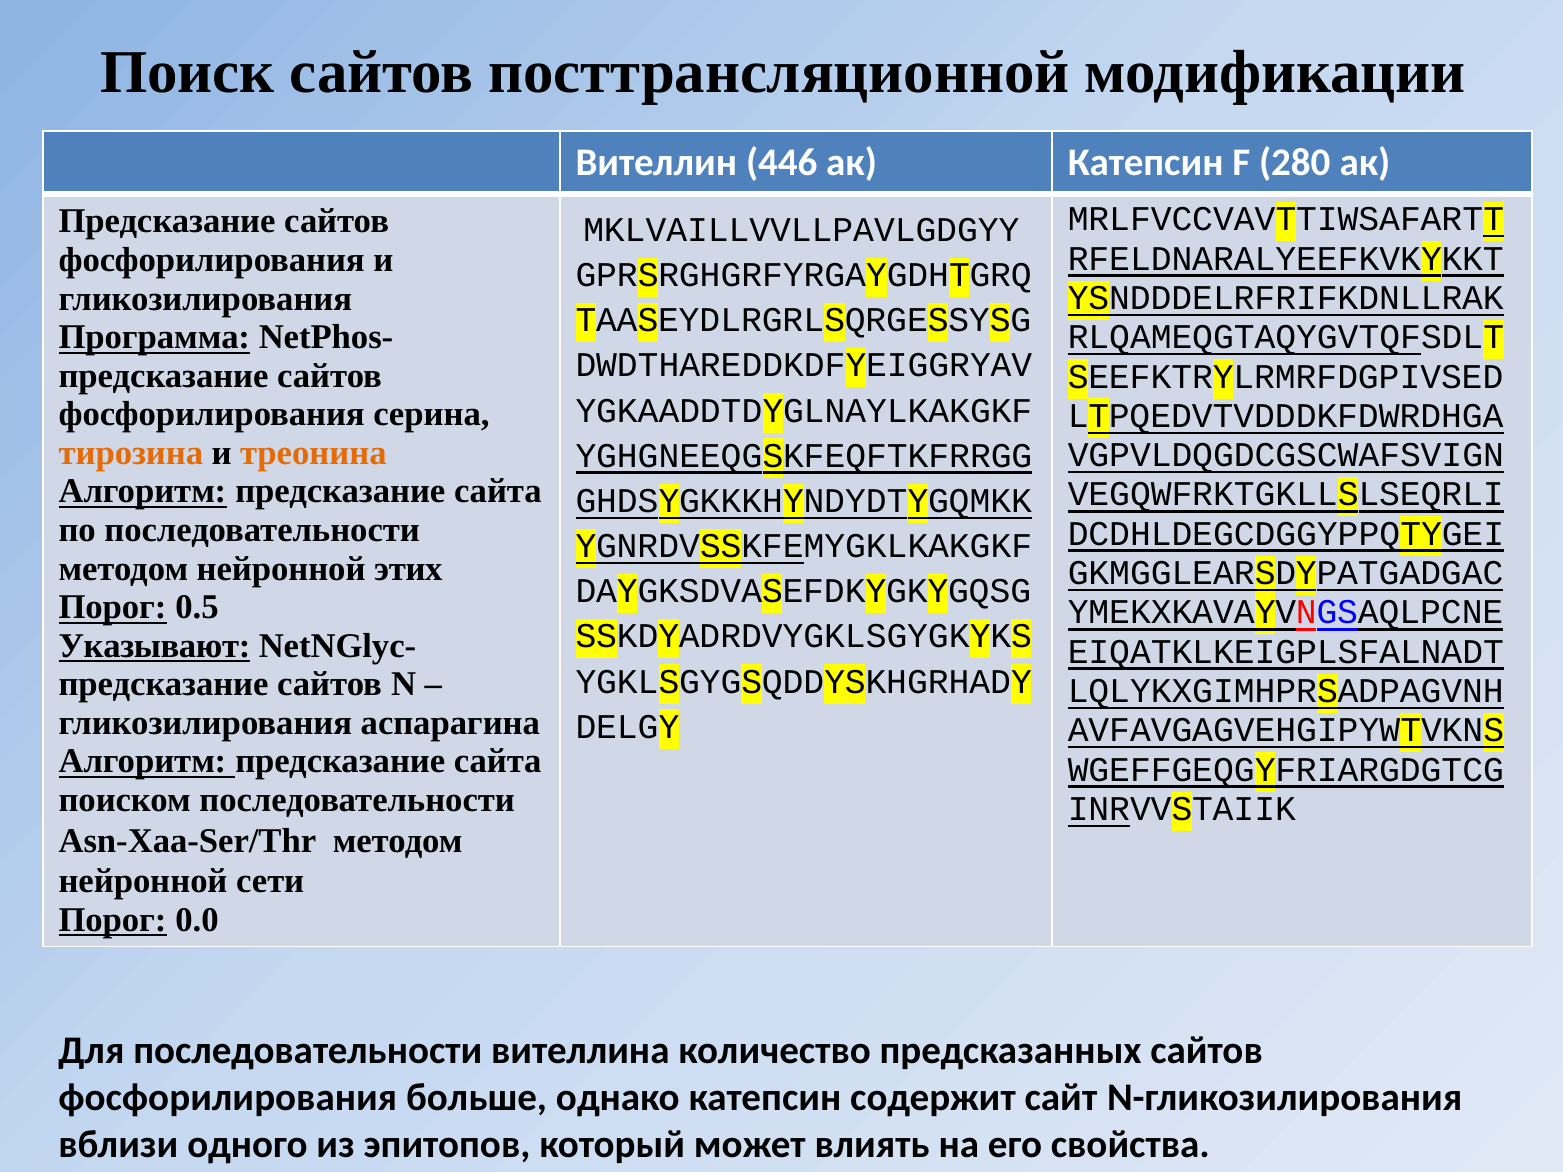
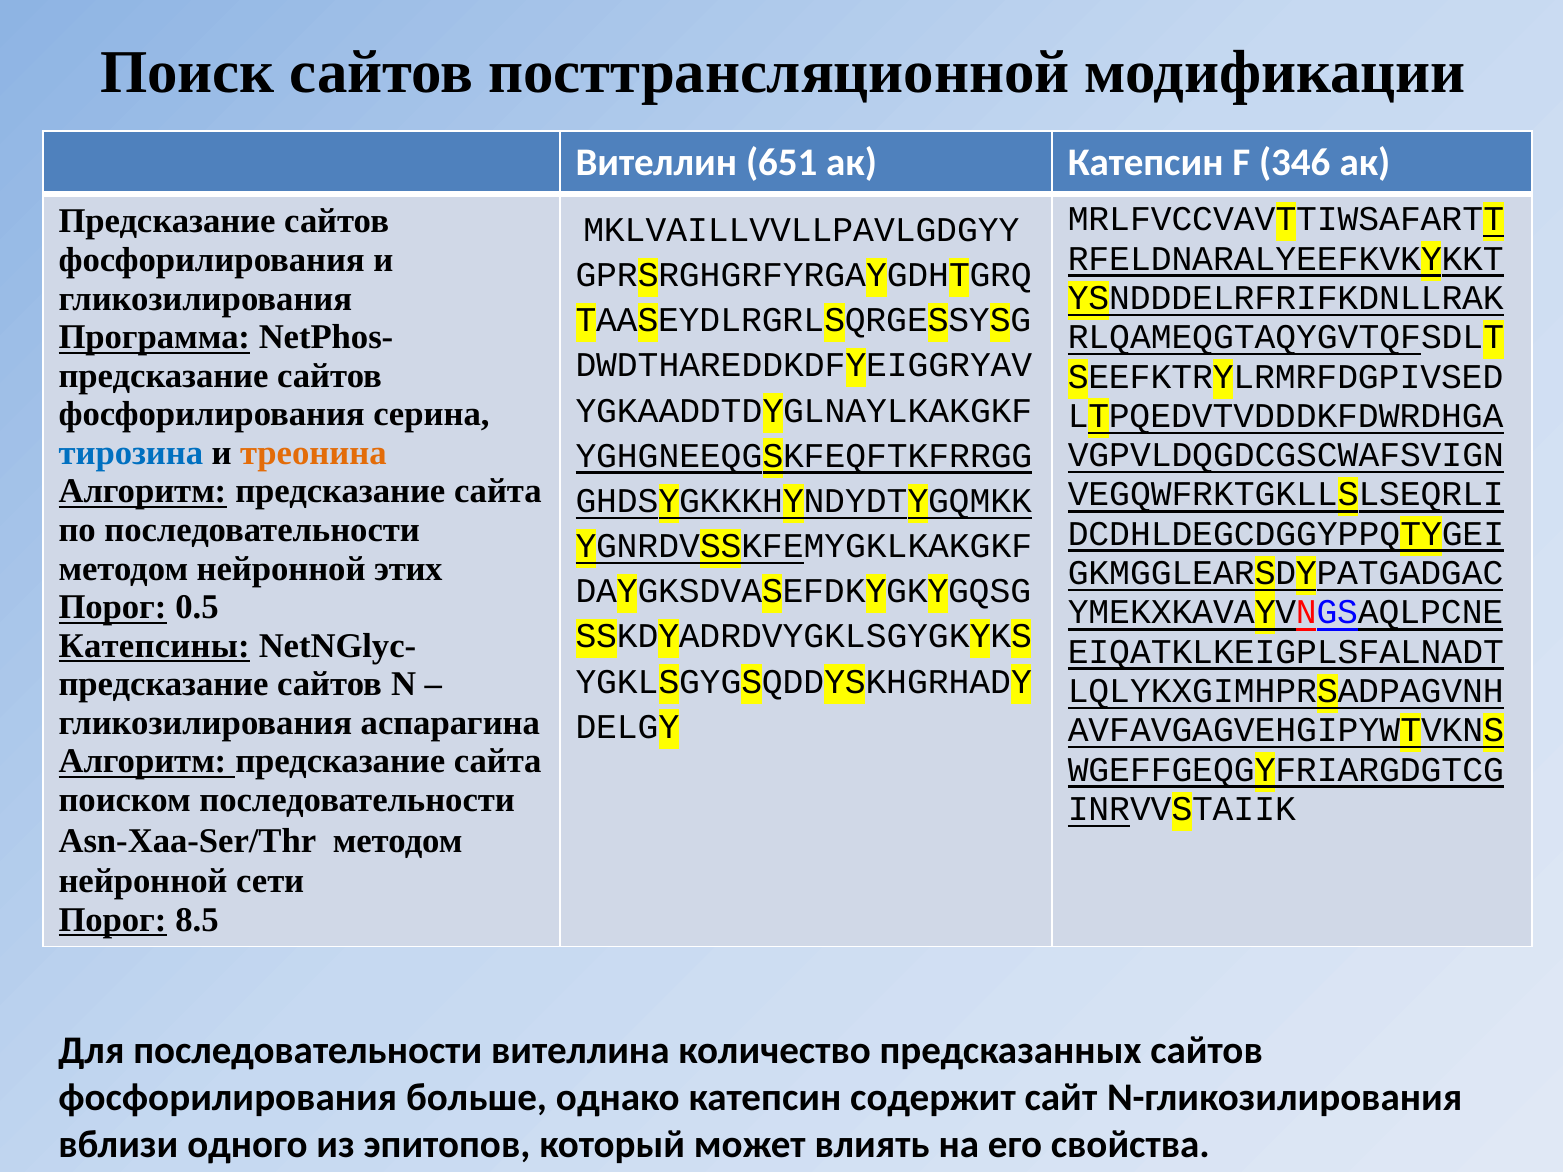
446: 446 -> 651
280: 280 -> 346
тирозина colour: orange -> blue
Указывают: Указывают -> Катепсины
0.0: 0.0 -> 8.5
